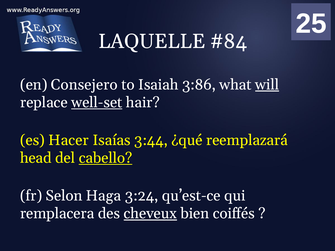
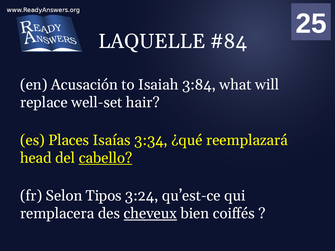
Consejero: Consejero -> Acusación
3:86: 3:86 -> 3:84
will underline: present -> none
well-set underline: present -> none
Hacer: Hacer -> Places
3:44: 3:44 -> 3:34
Haga: Haga -> Tipos
